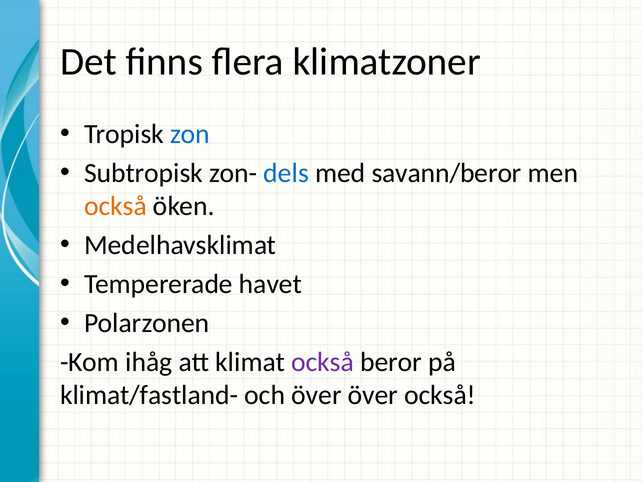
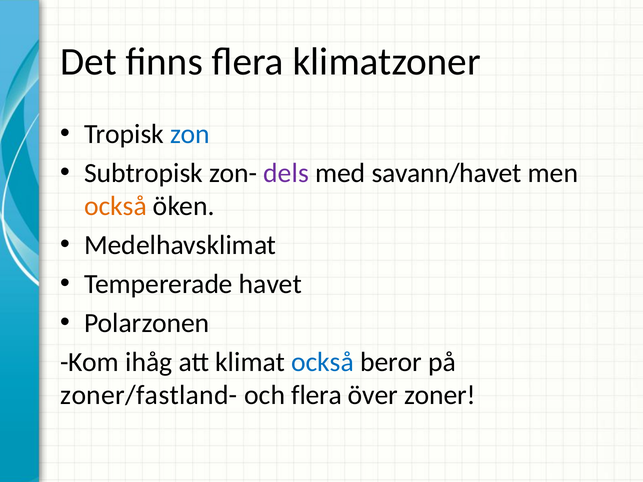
dels colour: blue -> purple
savann/beror: savann/beror -> savann/havet
också at (323, 362) colour: purple -> blue
klimat/fastland-: klimat/fastland- -> zoner/fastland-
och över: över -> flera
över också: också -> zoner
